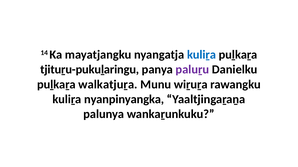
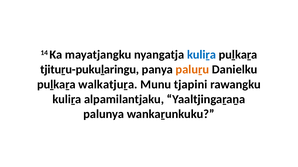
paluṟu colour: purple -> orange
wiṟuṟa: wiṟuṟa -> tjapini
nyanpinyangka: nyanpinyangka -> alpamilantjaku
